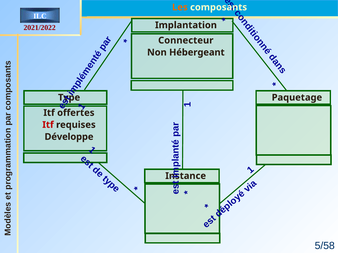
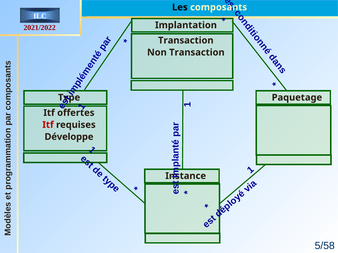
Les colour: orange -> black
Connecteur at (186, 40): Connecteur -> Transaction
Non Hébergeant: Hébergeant -> Transaction
